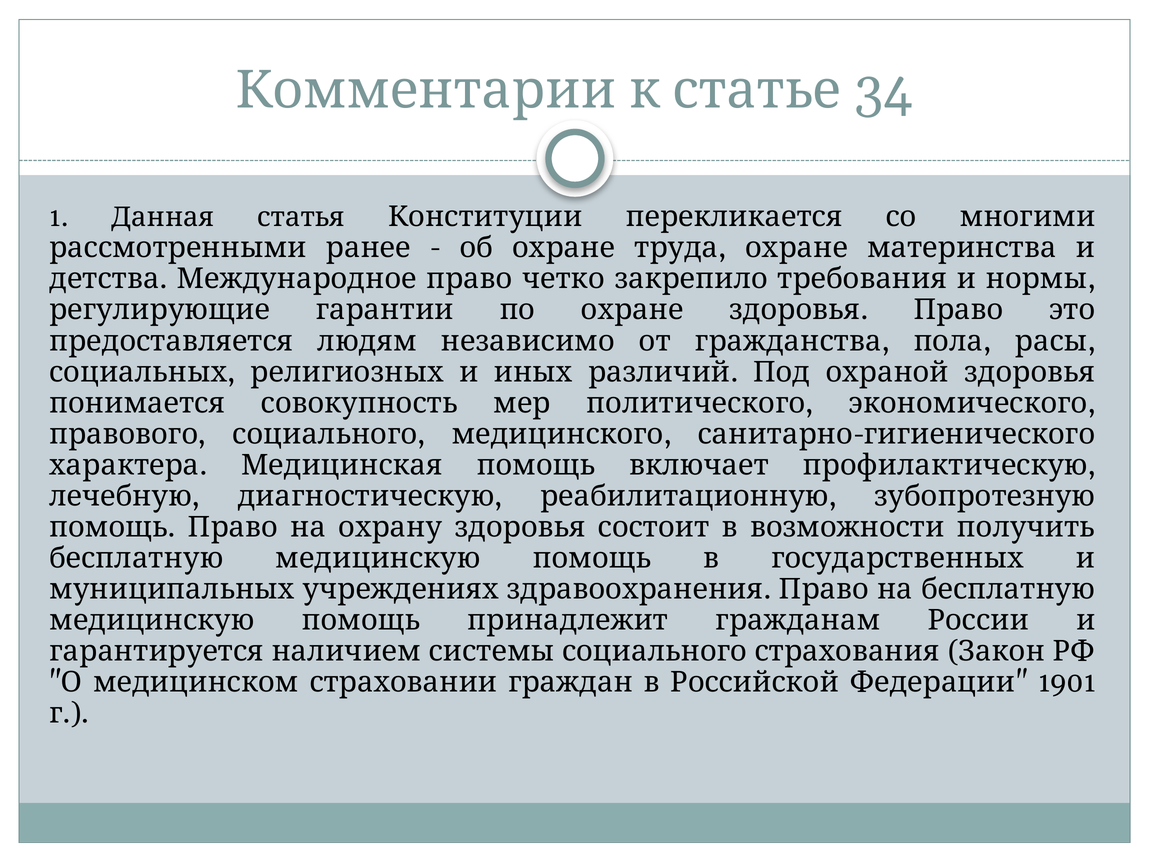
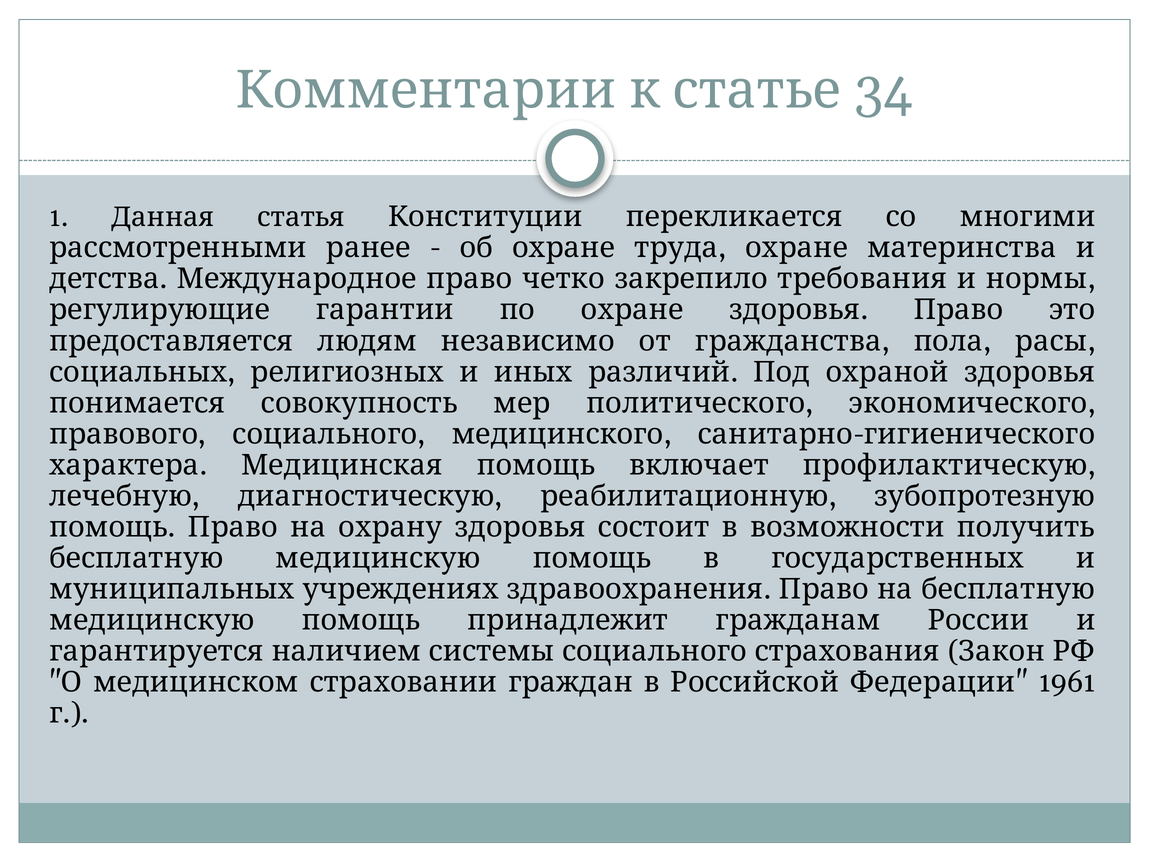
1901: 1901 -> 1961
